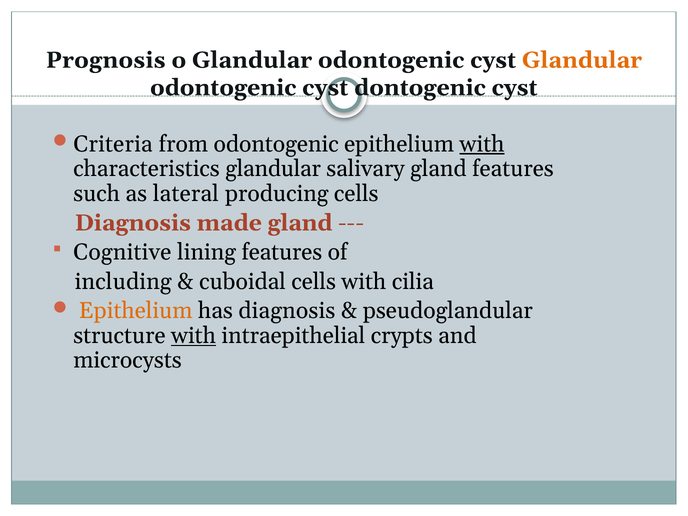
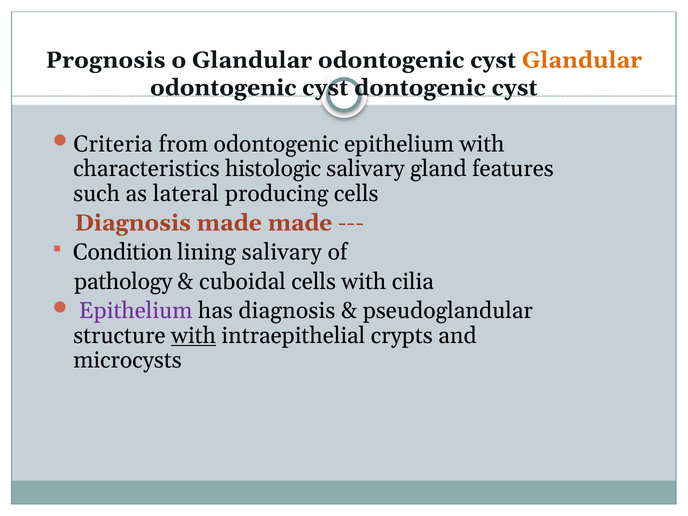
with at (482, 144) underline: present -> none
characteristics glandular: glandular -> histologic
made gland: gland -> made
Cognitive: Cognitive -> Condition
lining features: features -> salivary
including: including -> pathology
Epithelium at (136, 311) colour: orange -> purple
